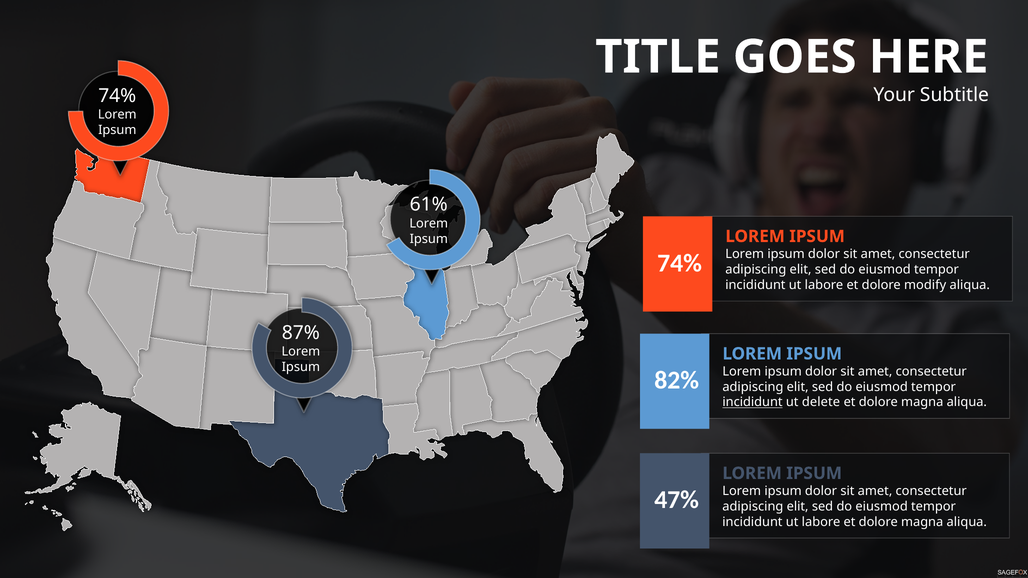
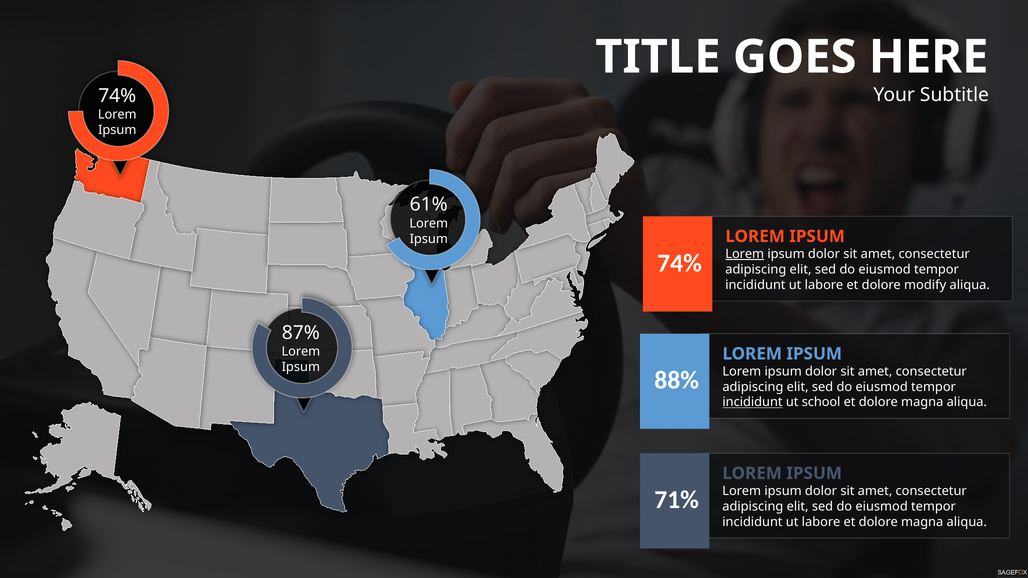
Lorem at (745, 254) underline: none -> present
82%: 82% -> 88%
delete: delete -> school
47%: 47% -> 71%
